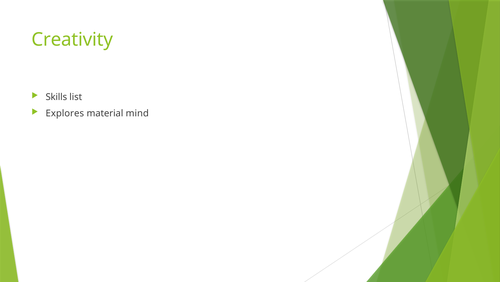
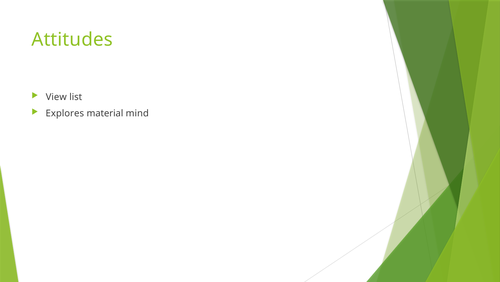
Creativity: Creativity -> Attitudes
Skills: Skills -> View
